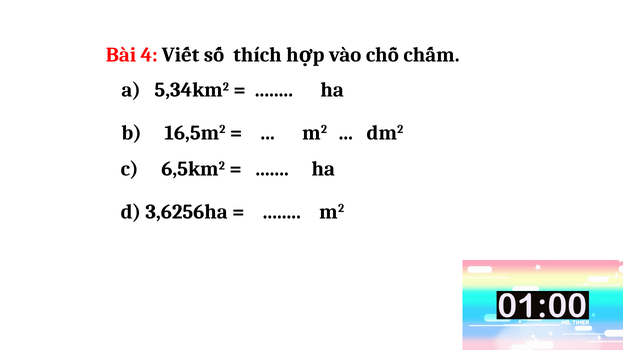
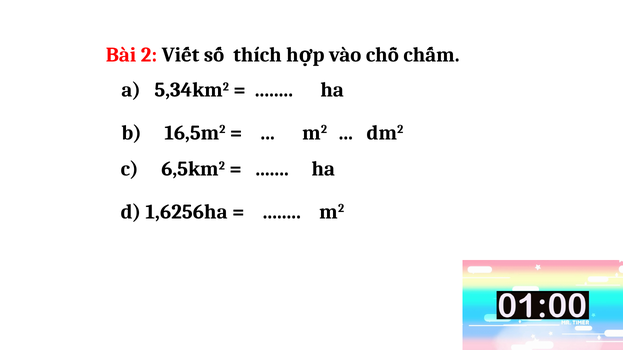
4: 4 -> 2
3,6256ha: 3,6256ha -> 1,6256ha
